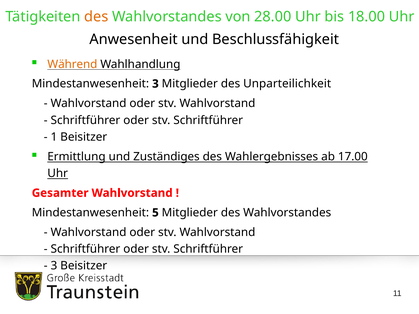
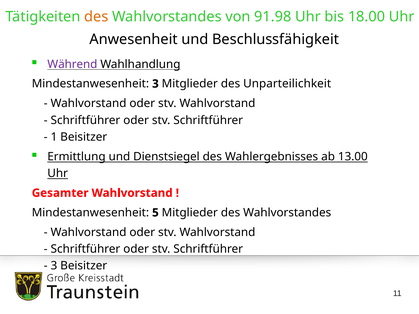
28.00: 28.00 -> 91.98
Während colour: orange -> purple
Zuständiges: Zuständiges -> Dienstsiegel
17.00: 17.00 -> 13.00
